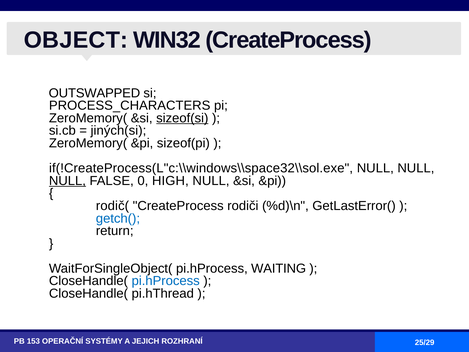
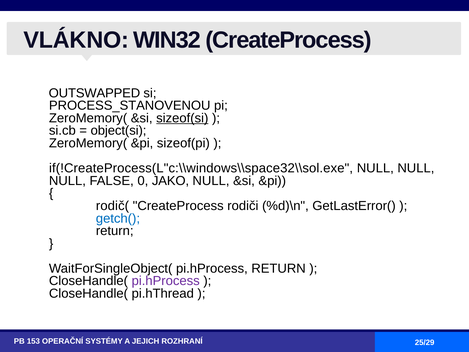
OBJECT: OBJECT -> VLÁKNO
PROCESS_CHARACTERS: PROCESS_CHARACTERS -> PROCESS_STANOVENOU
jiných(si: jiných(si -> object(si
NULL at (67, 181) underline: present -> none
HIGH: HIGH -> JAKO
pi.hProcess WAITING: WAITING -> RETURN
pi.hProcess at (166, 281) colour: blue -> purple
